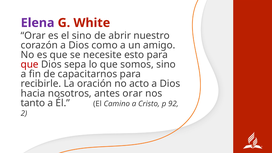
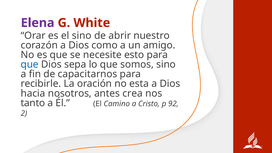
que at (30, 64) colour: red -> blue
acto: acto -> esta
antes orar: orar -> crea
